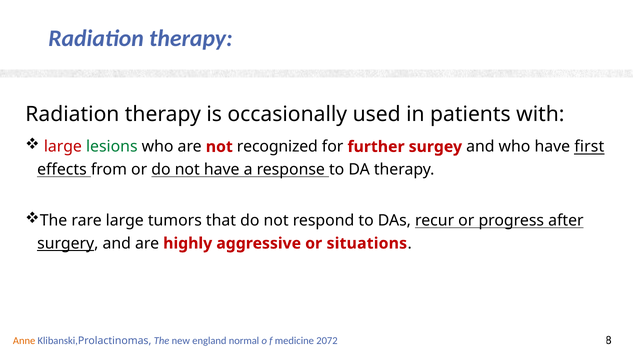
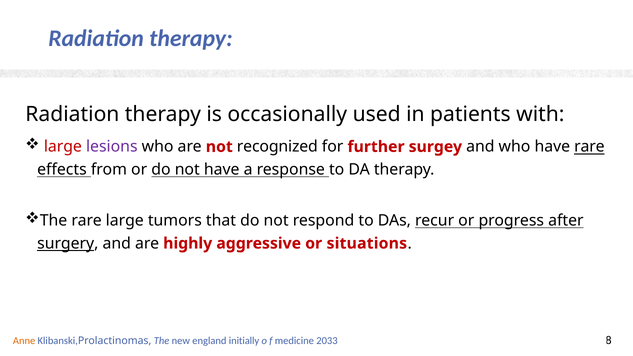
lesions colour: green -> purple
have first: first -> rare
normal: normal -> initially
2072: 2072 -> 2033
